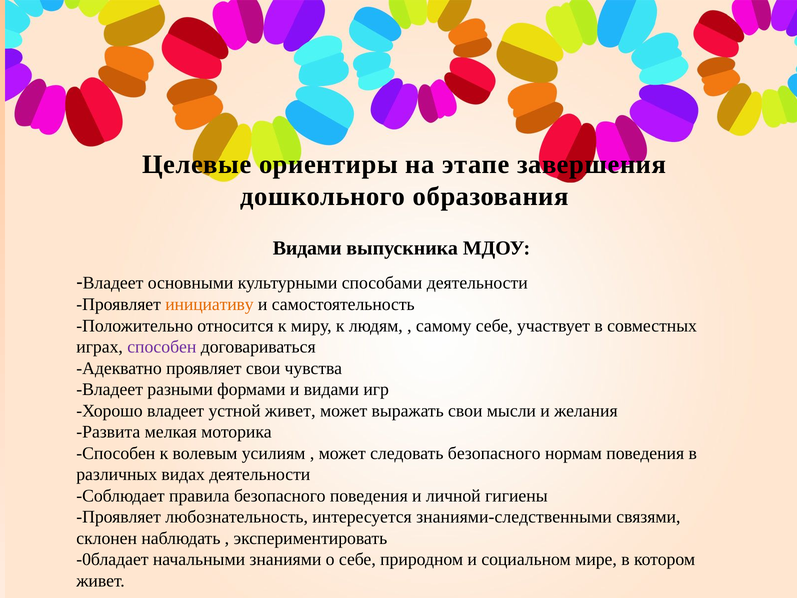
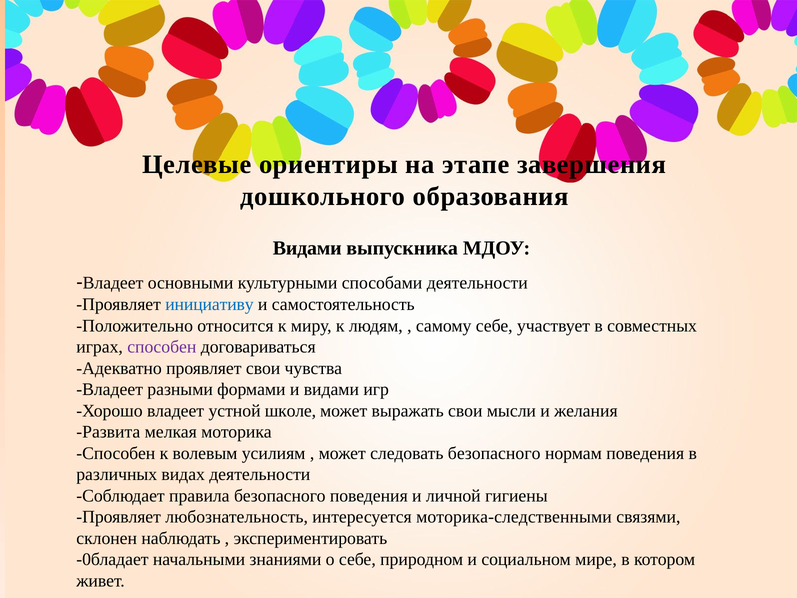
инициативу colour: orange -> blue
устной живет: живет -> школе
знаниями-следственными: знаниями-следственными -> моторика-следственными
